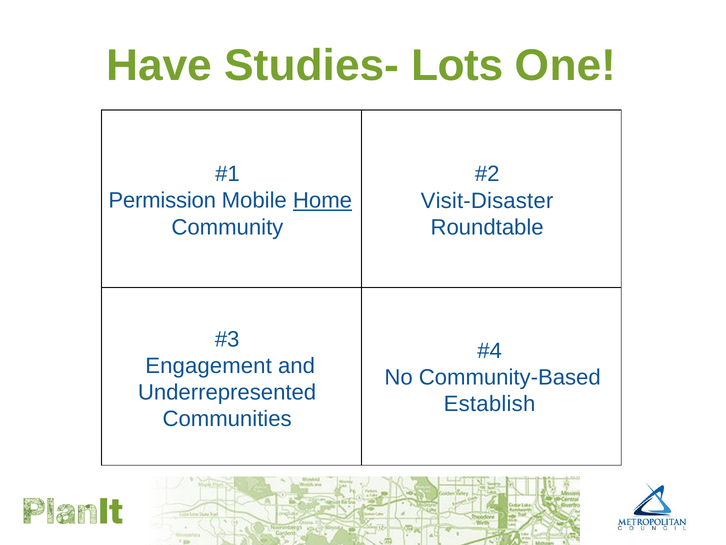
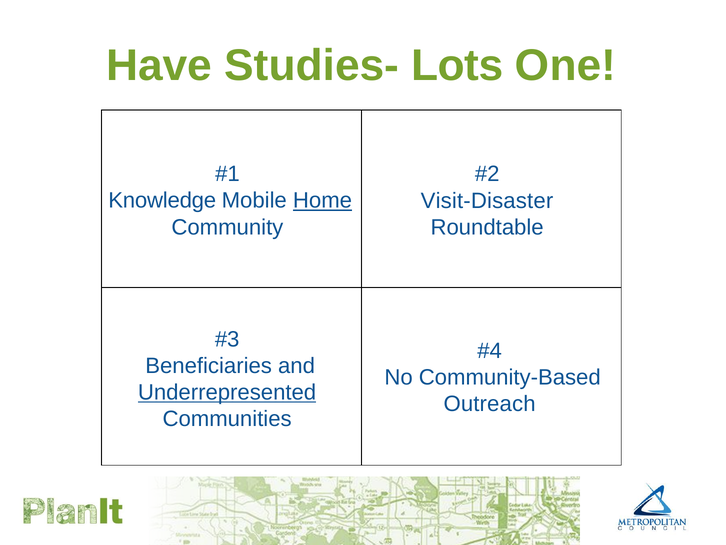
Permission: Permission -> Knowledge
Engagement: Engagement -> Beneficiaries
Underrepresented underline: none -> present
Establish: Establish -> Outreach
